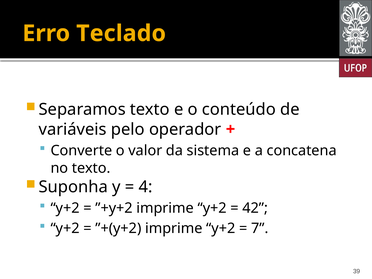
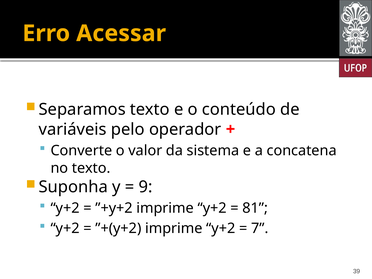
Teclado: Teclado -> Acessar
4: 4 -> 9
42: 42 -> 81
